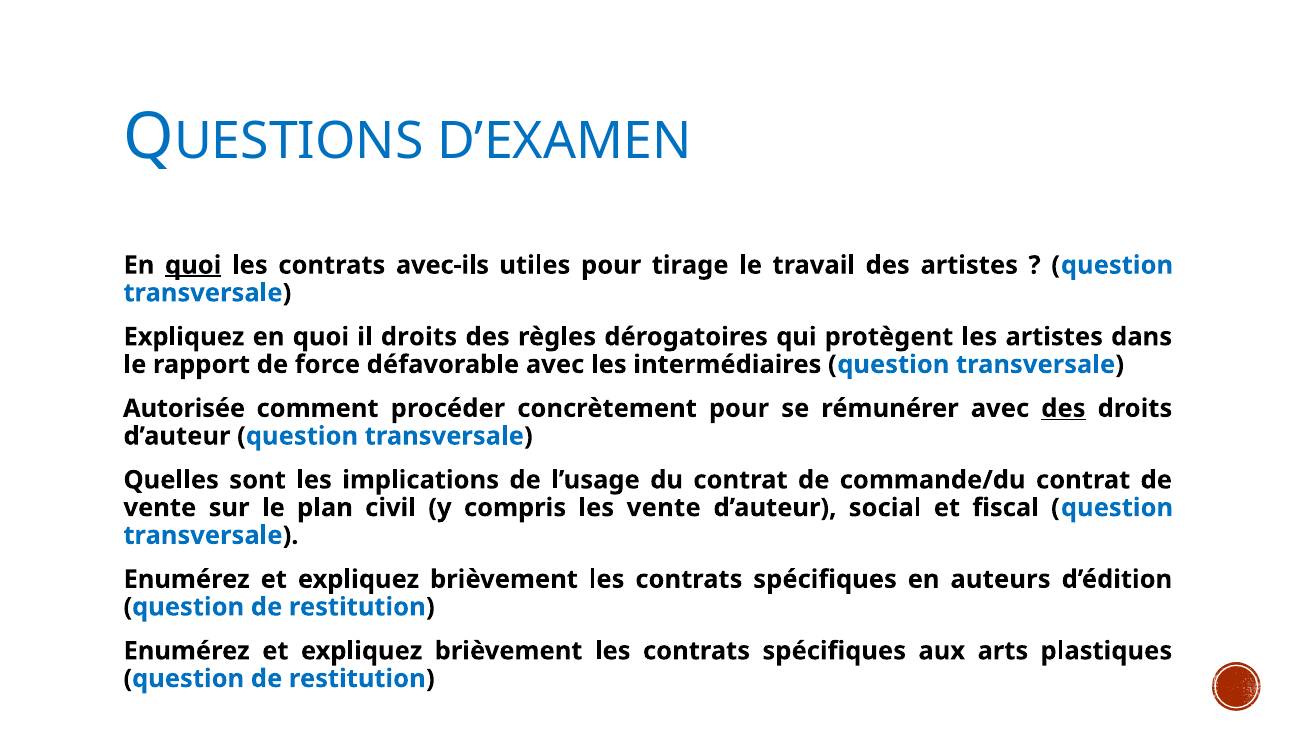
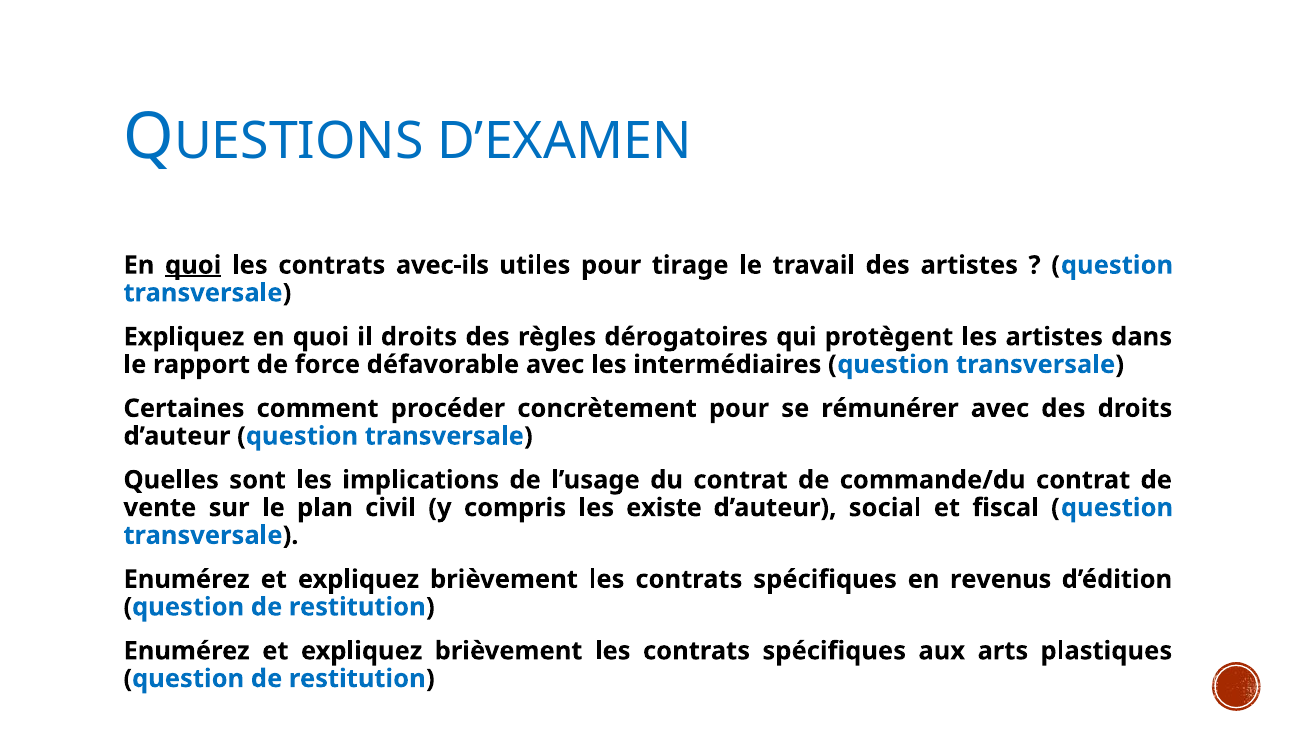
Autorisée: Autorisée -> Certaines
des at (1063, 408) underline: present -> none
les vente: vente -> existe
auteurs: auteurs -> revenus
